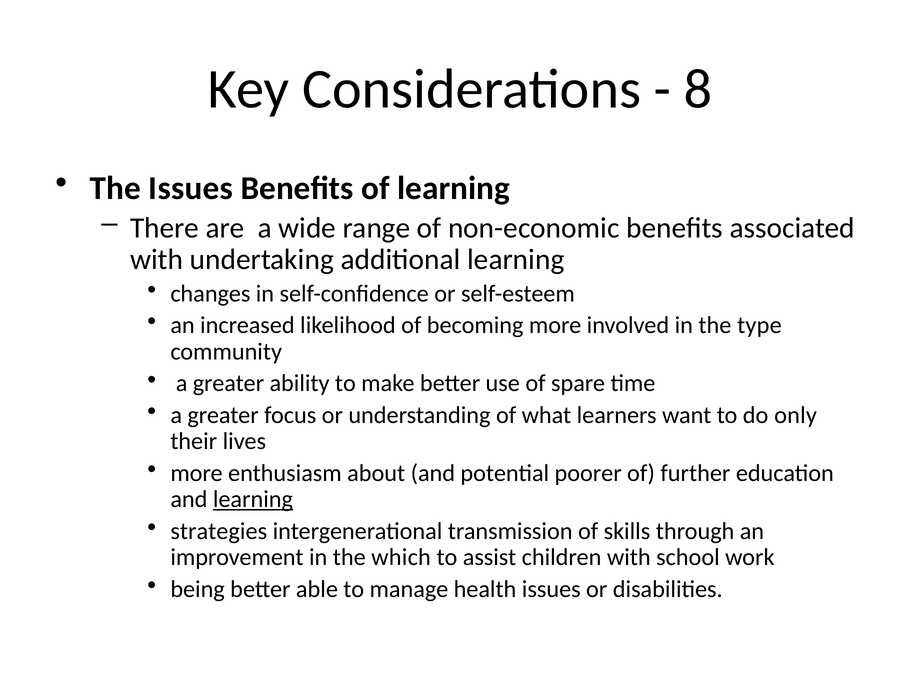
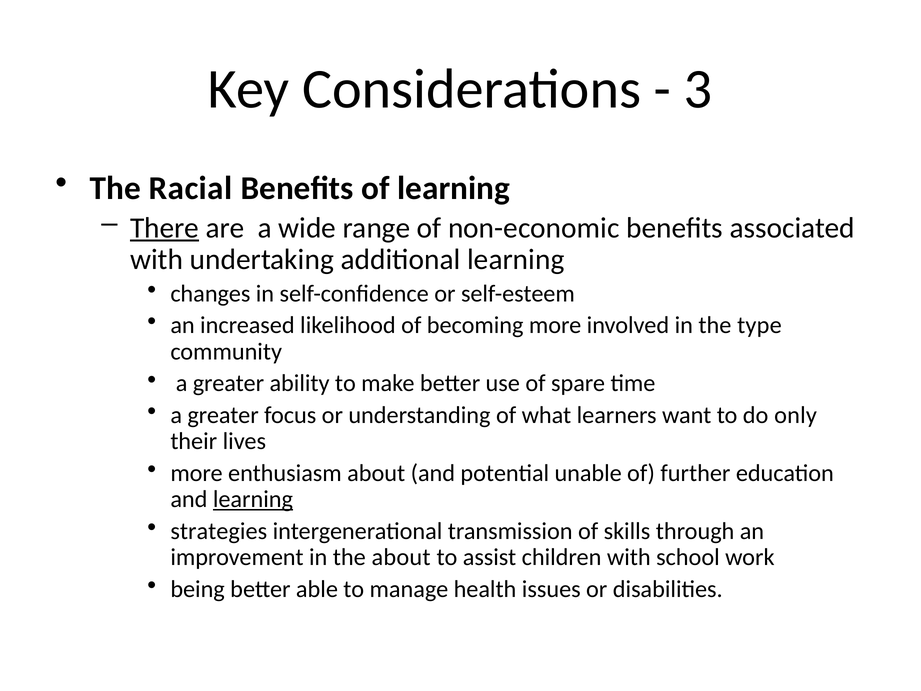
8: 8 -> 3
The Issues: Issues -> Racial
There underline: none -> present
poorer: poorer -> unable
the which: which -> about
